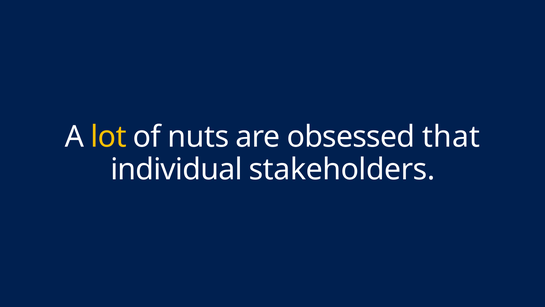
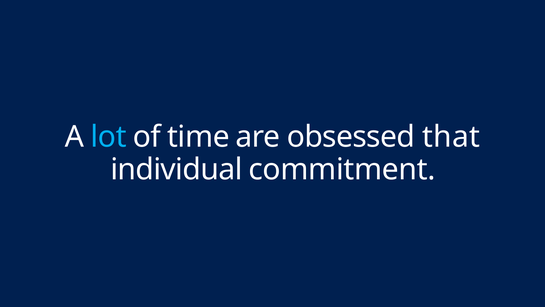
lot colour: yellow -> light blue
nuts: nuts -> time
stakeholders: stakeholders -> commitment
